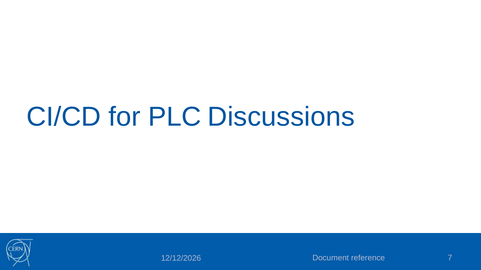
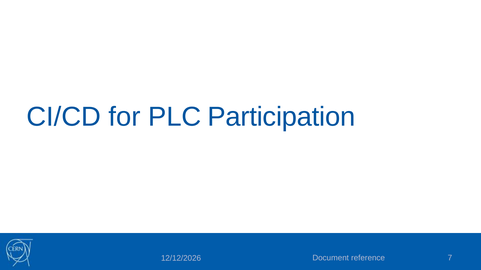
Discussions: Discussions -> Participation
